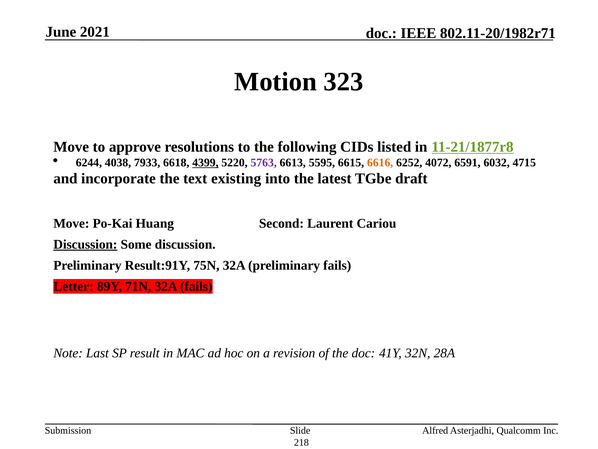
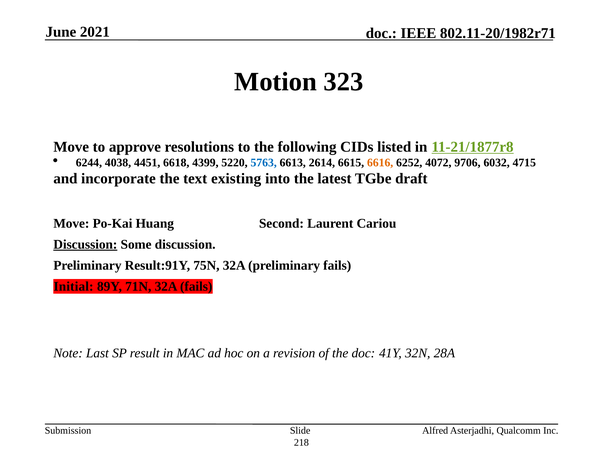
7933: 7933 -> 4451
4399 underline: present -> none
5763 colour: purple -> blue
5595: 5595 -> 2614
6591: 6591 -> 9706
Letter: Letter -> Initial
